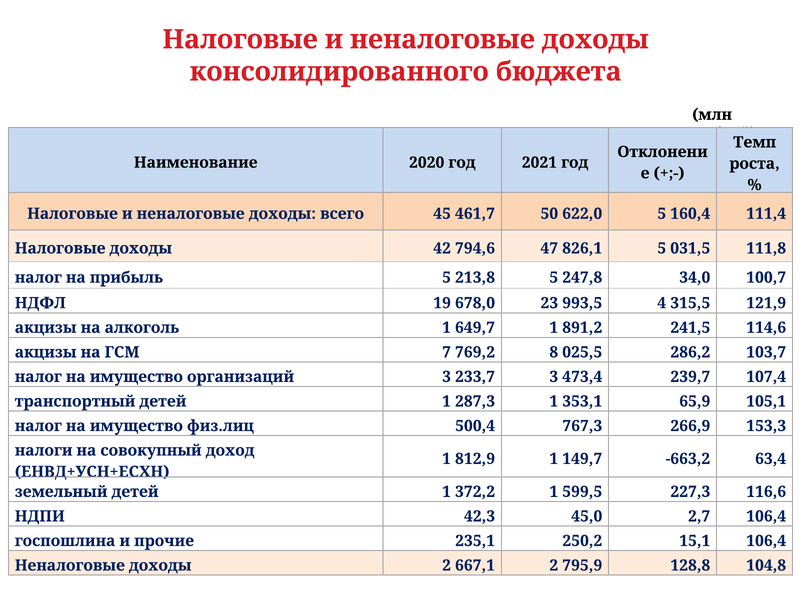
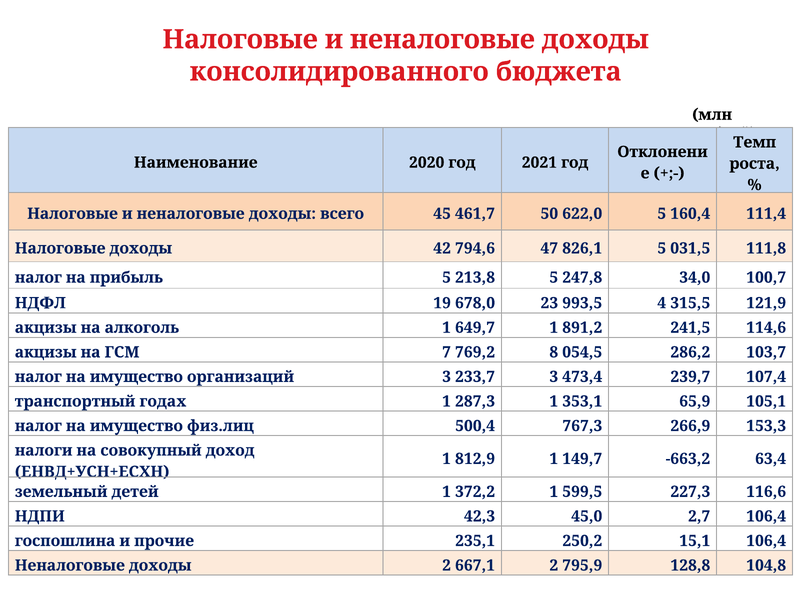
025,5: 025,5 -> 054,5
транспортный детей: детей -> годах
